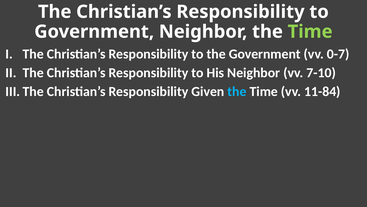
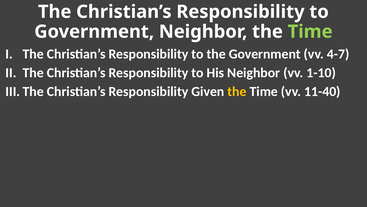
0-7: 0-7 -> 4-7
7-10: 7-10 -> 1-10
the at (237, 91) colour: light blue -> yellow
11-84: 11-84 -> 11-40
